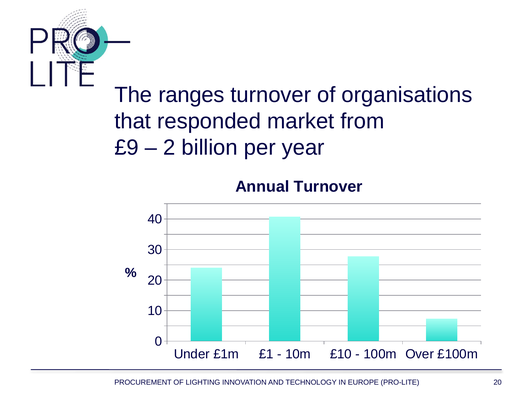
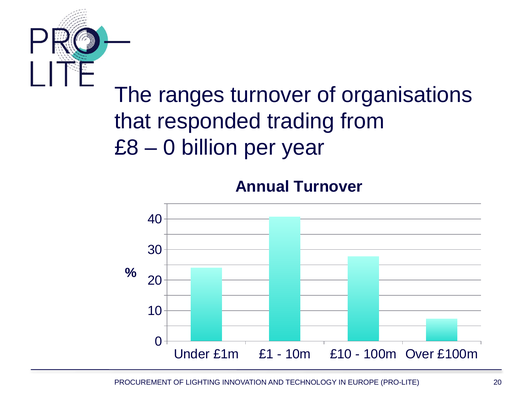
market: market -> trading
£9: £9 -> £8
2 at (169, 148): 2 -> 0
